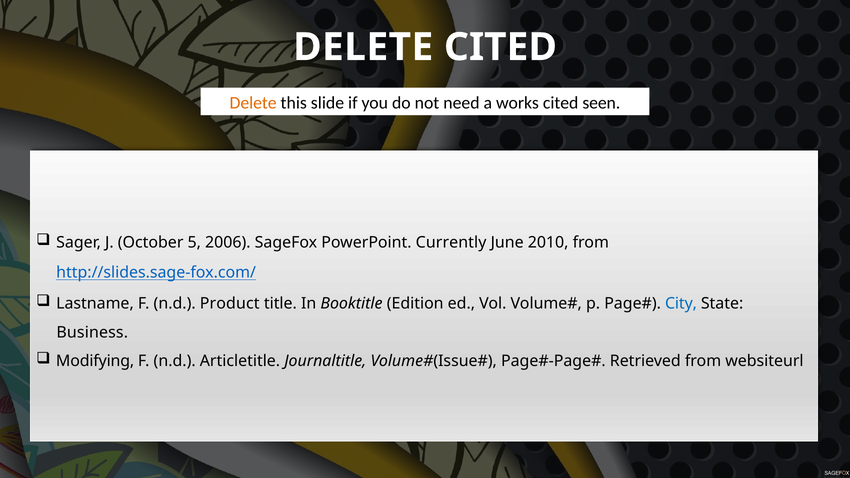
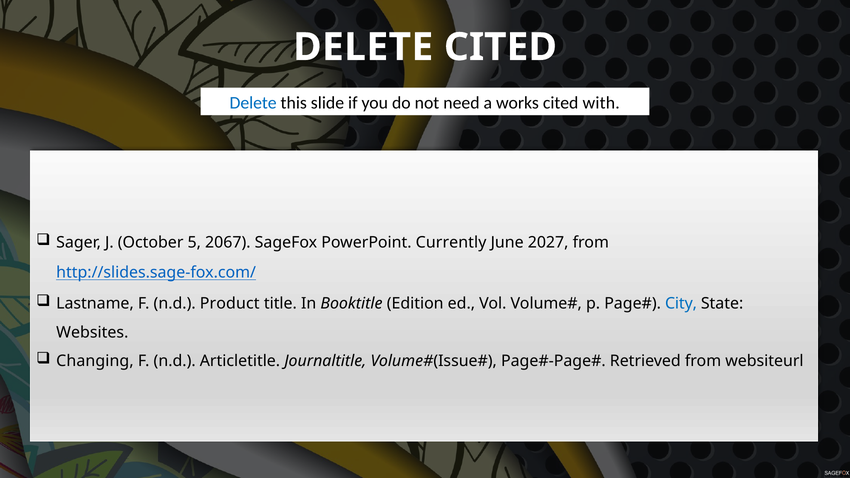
Delete at (253, 103) colour: orange -> blue
seen: seen -> with
2006: 2006 -> 2067
2010: 2010 -> 2027
Business: Business -> Websites
Modifying: Modifying -> Changing
